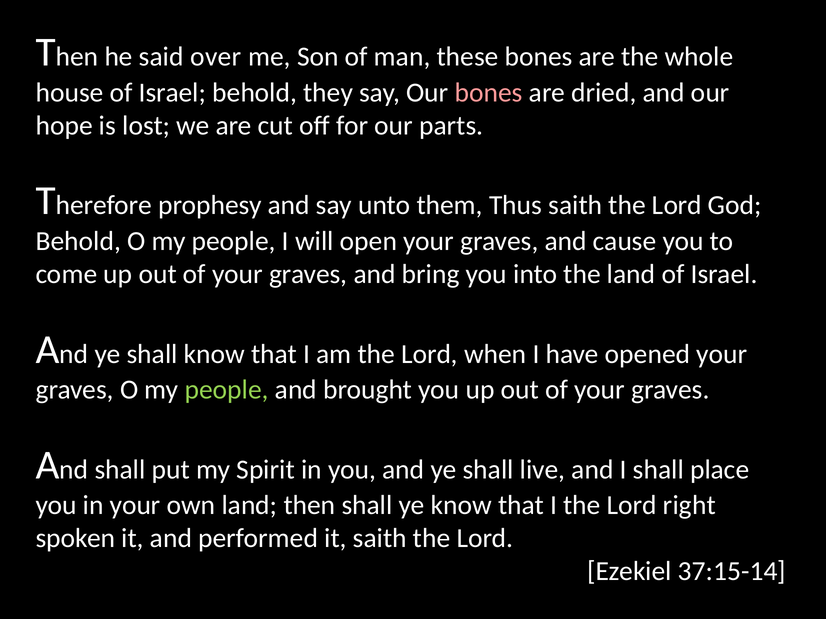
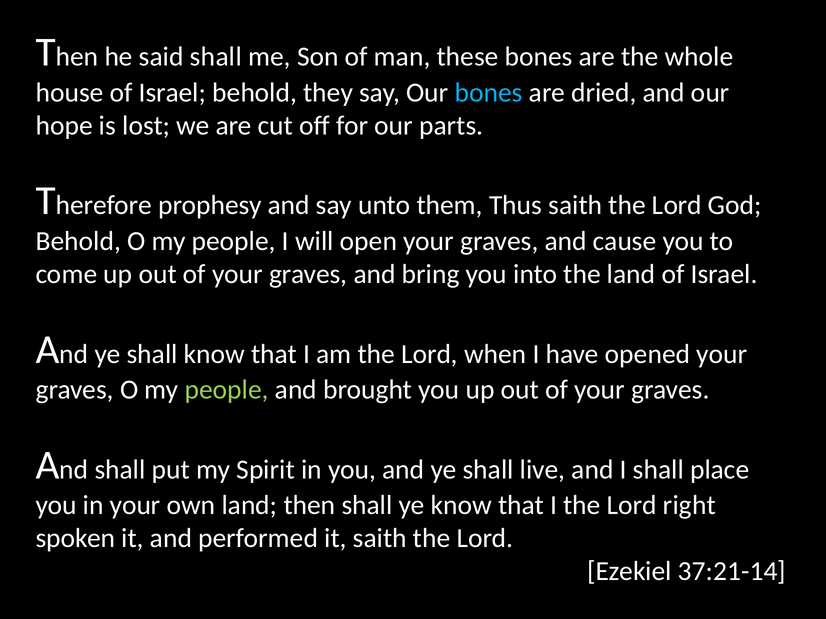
said over: over -> shall
bones at (489, 93) colour: pink -> light blue
37:15-14: 37:15-14 -> 37:21-14
